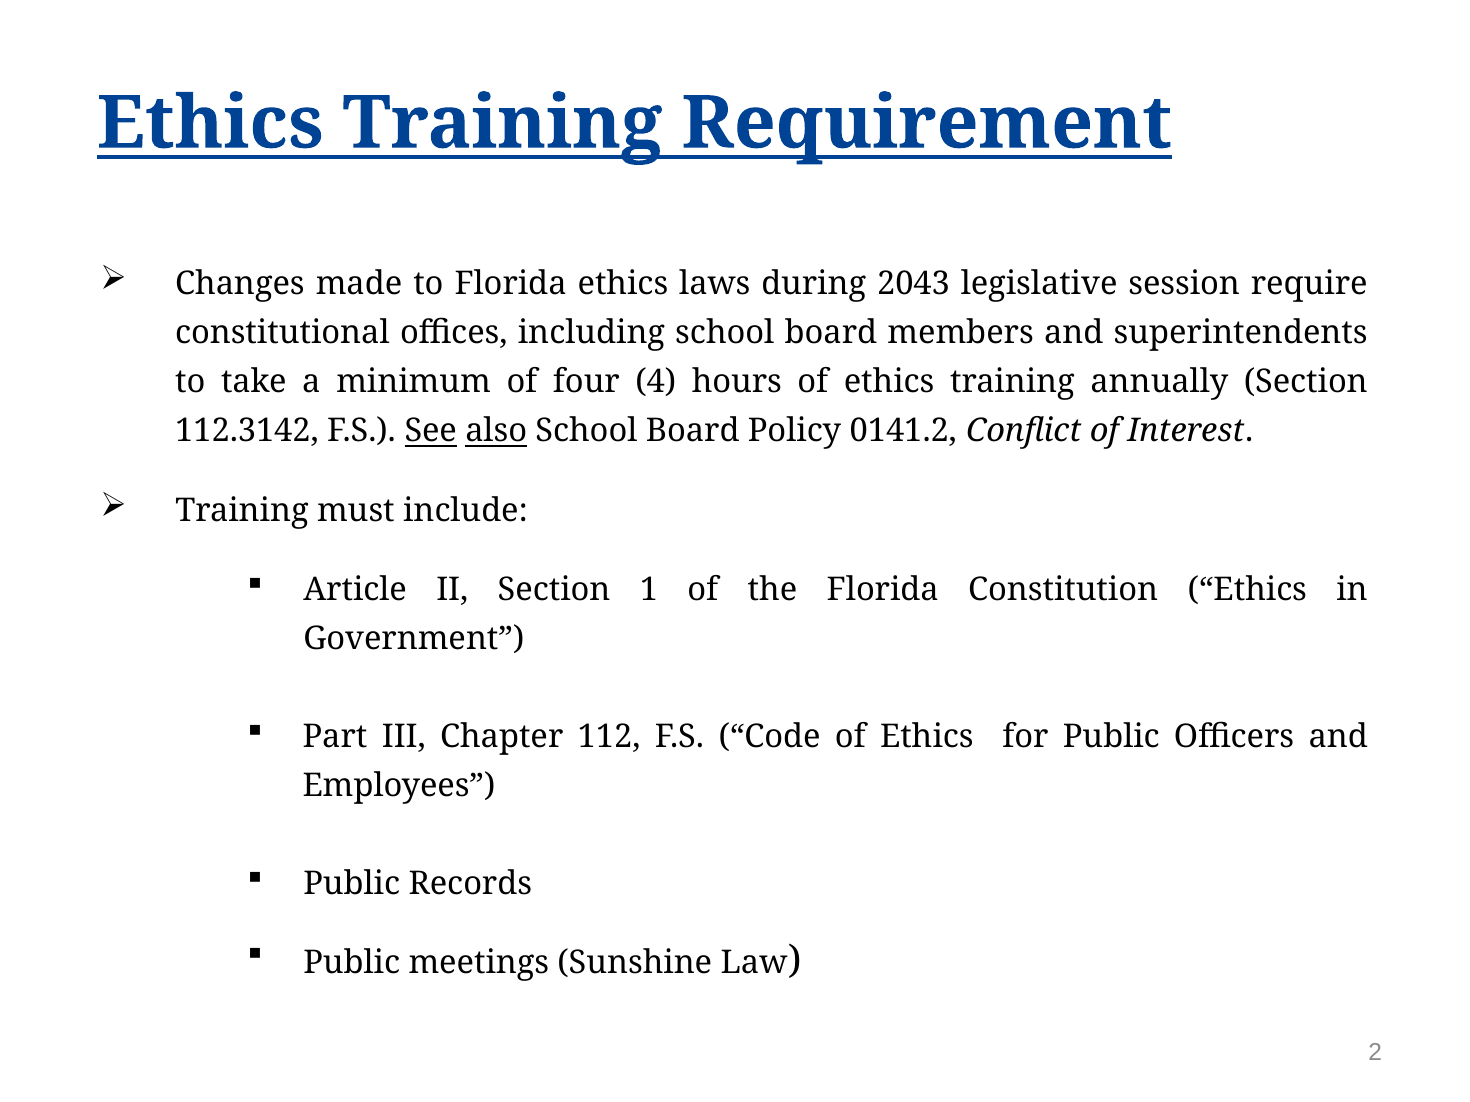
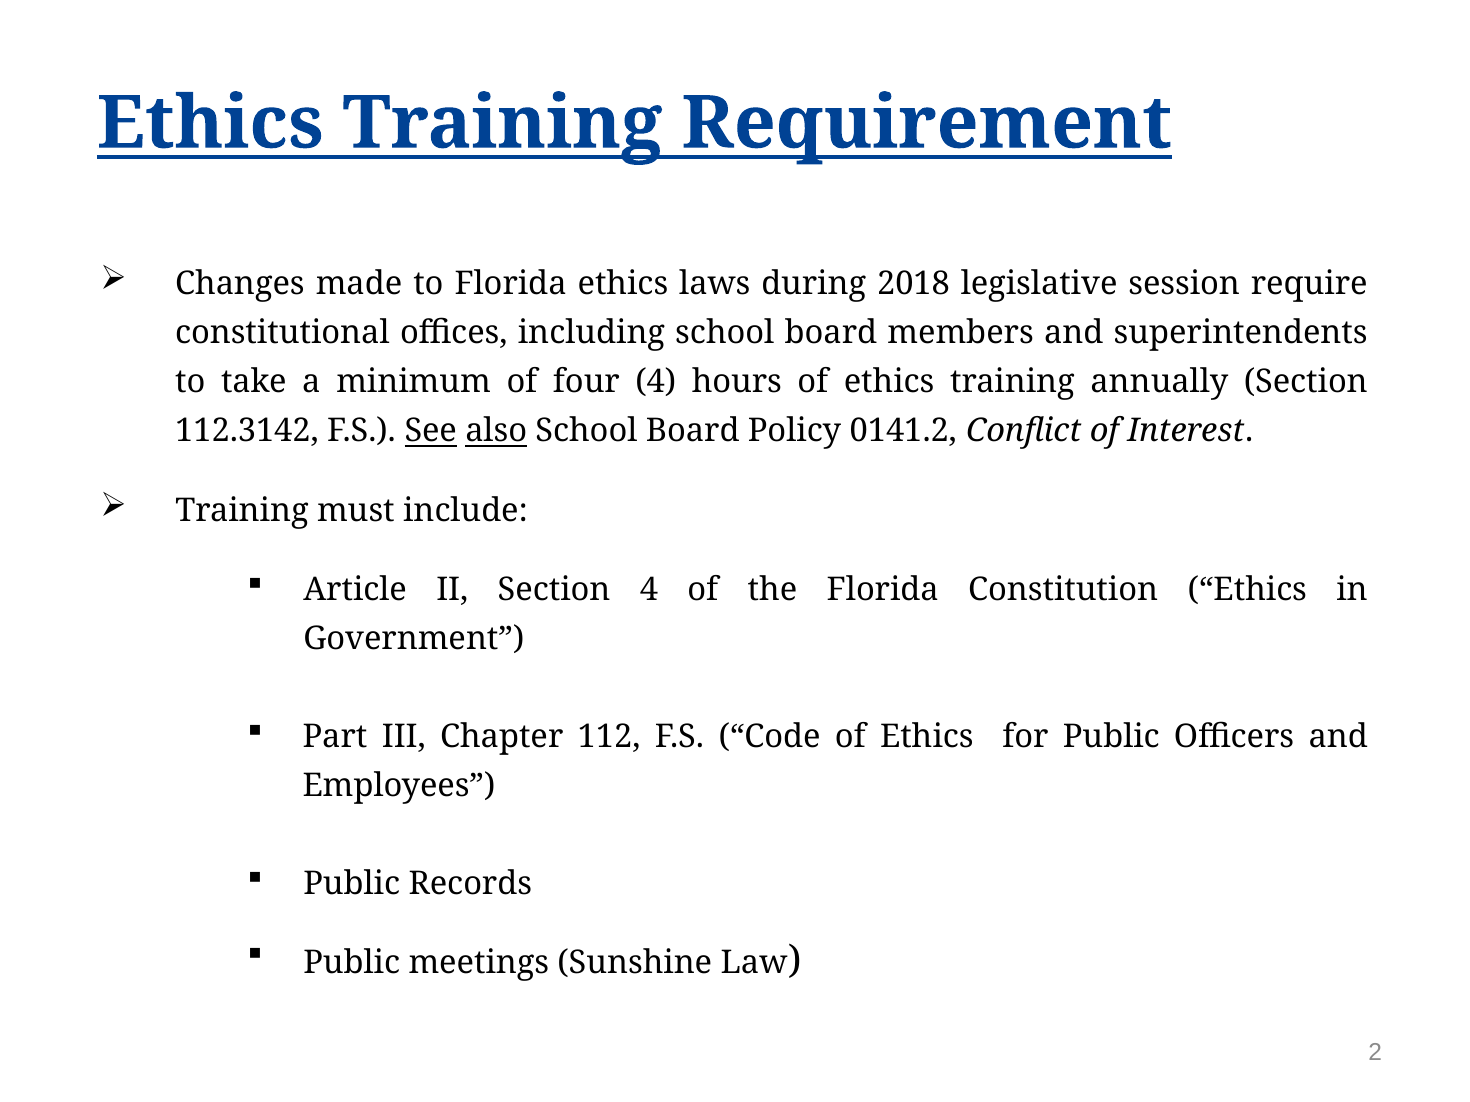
2043: 2043 -> 2018
Section 1: 1 -> 4
